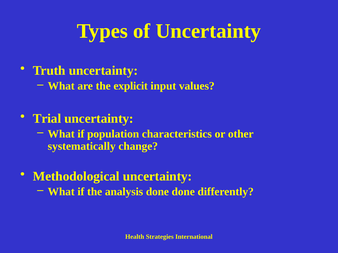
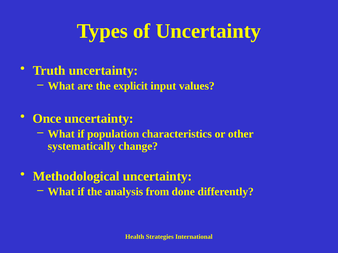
Trial: Trial -> Once
analysis done: done -> from
